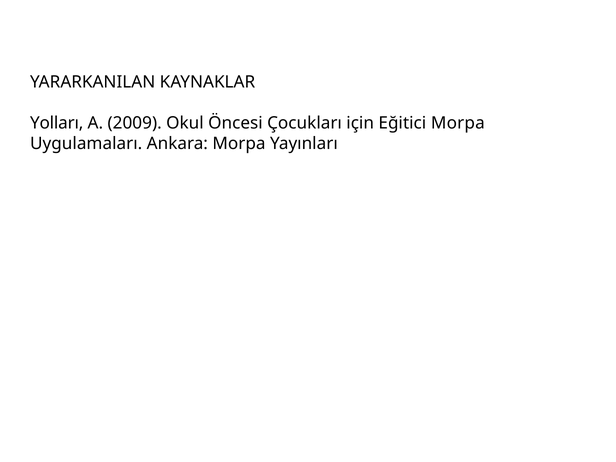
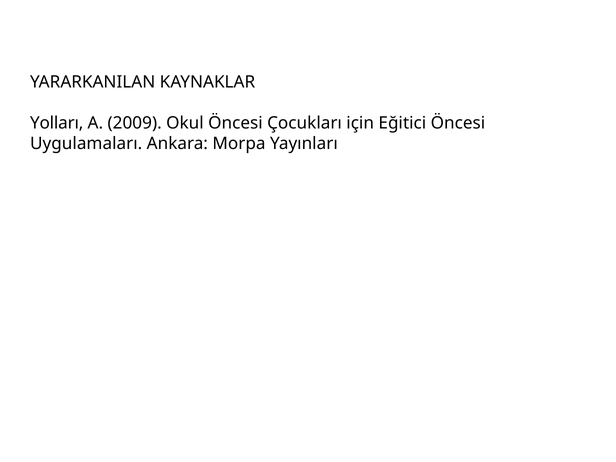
Eğitici Morpa: Morpa -> Öncesi
